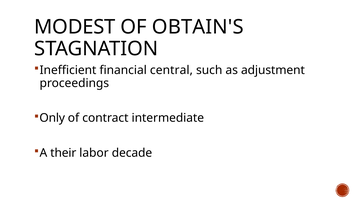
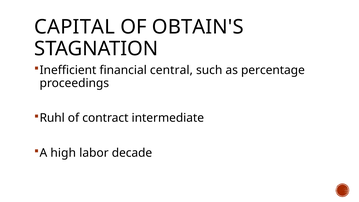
MODEST: MODEST -> CAPITAL
adjustment: adjustment -> percentage
Only: Only -> Ruhl
their: their -> high
